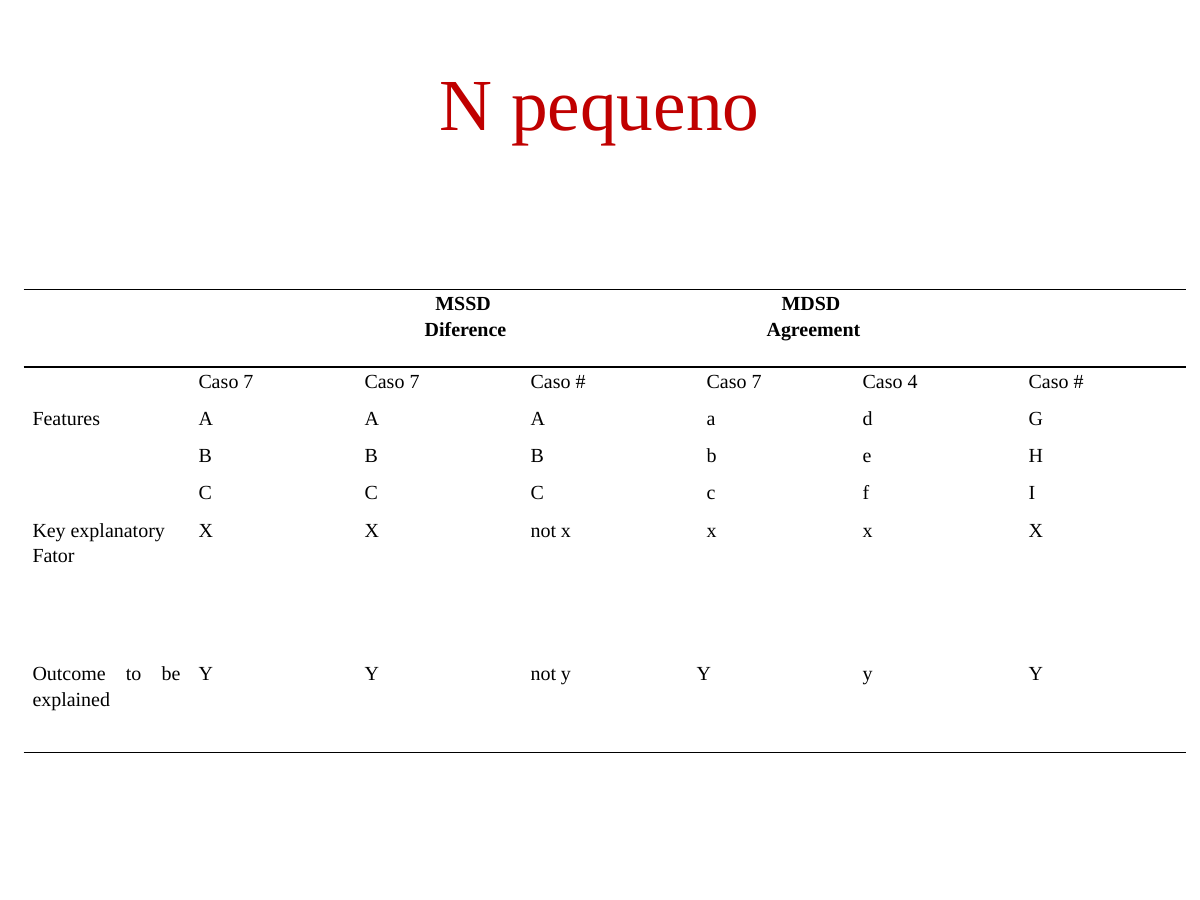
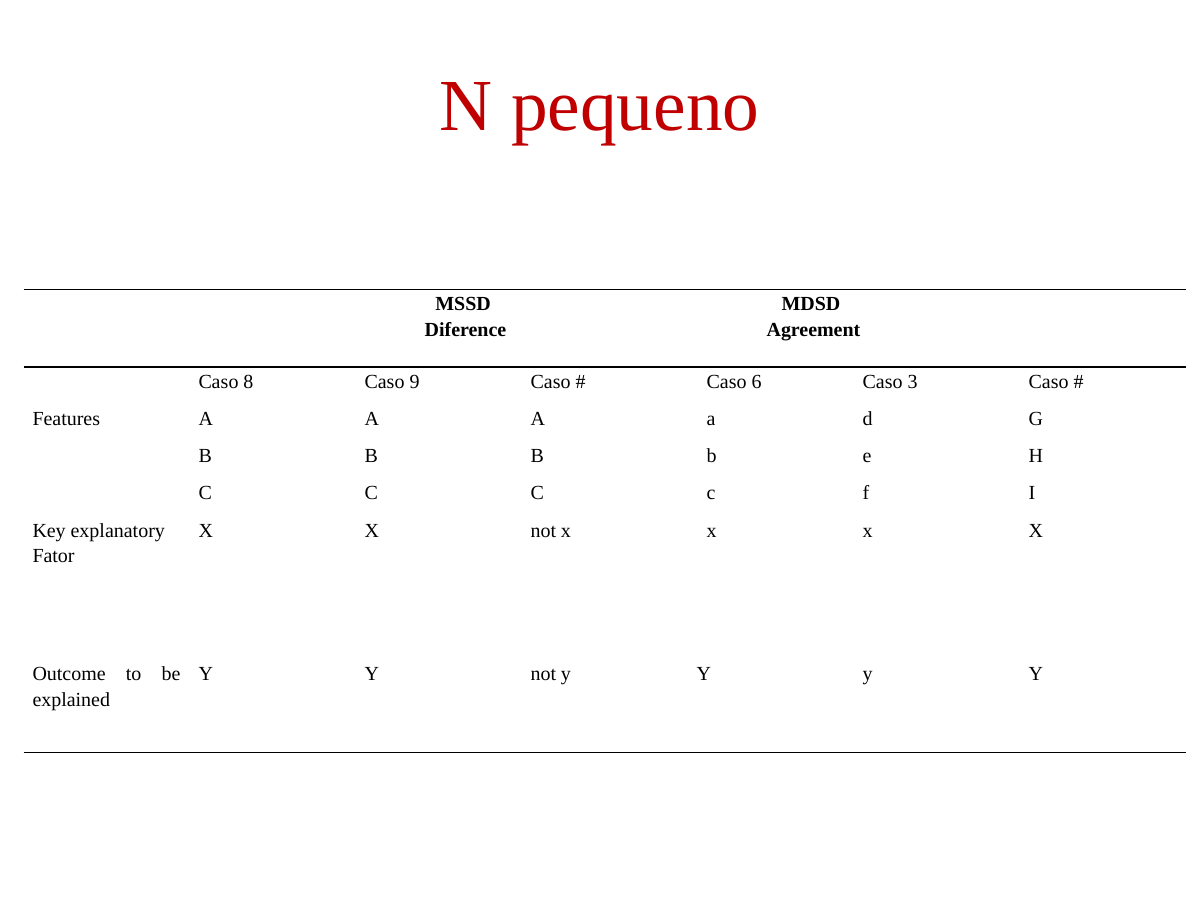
7 at (248, 382): 7 -> 8
7 at (415, 382): 7 -> 9
7 at (757, 382): 7 -> 6
4: 4 -> 3
